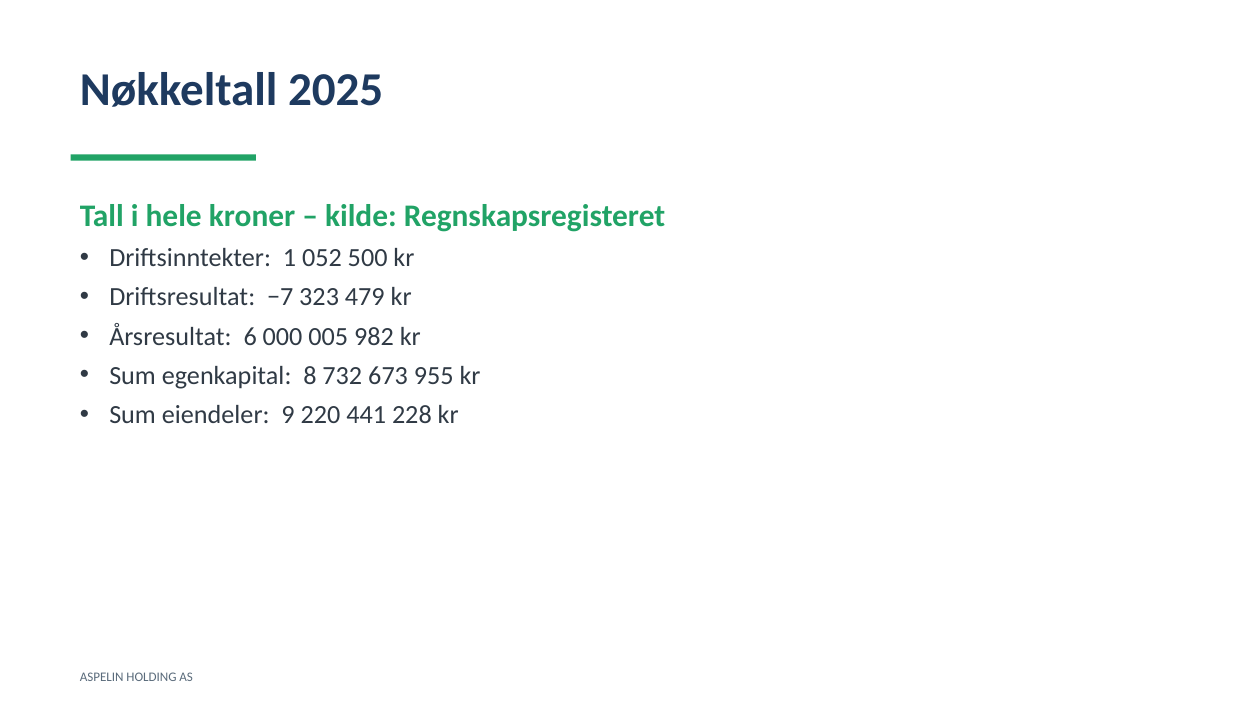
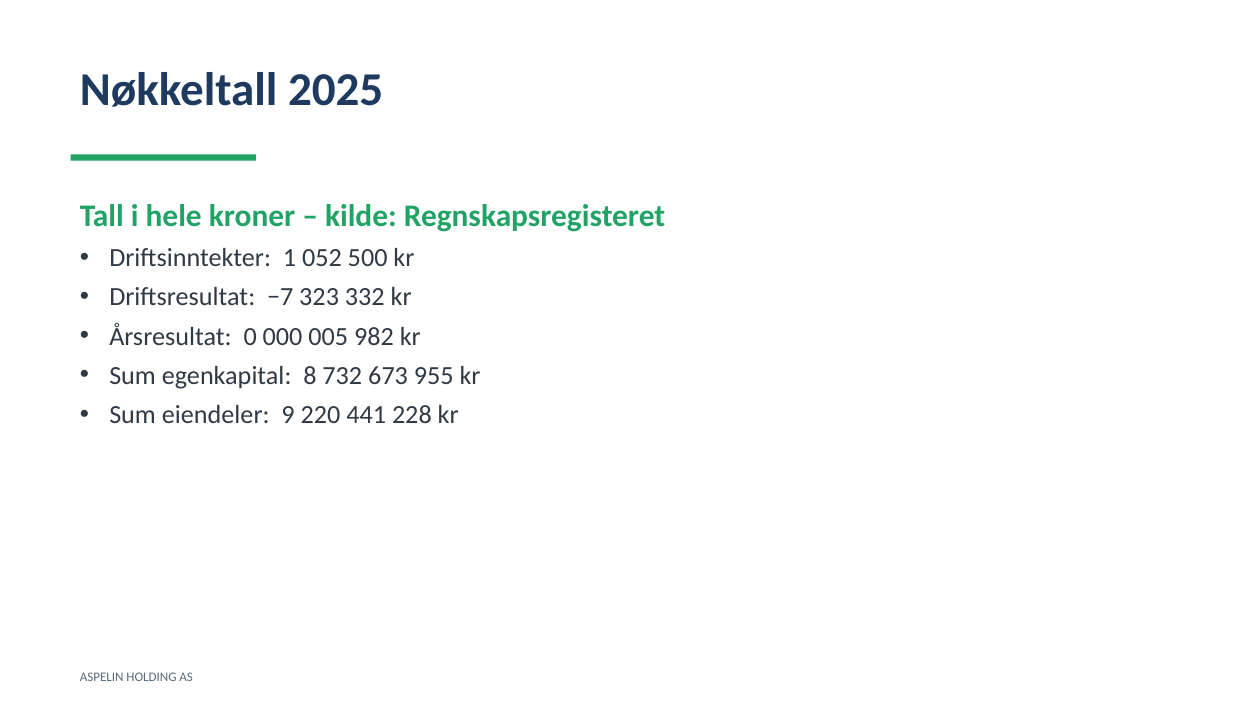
479: 479 -> 332
6: 6 -> 0
